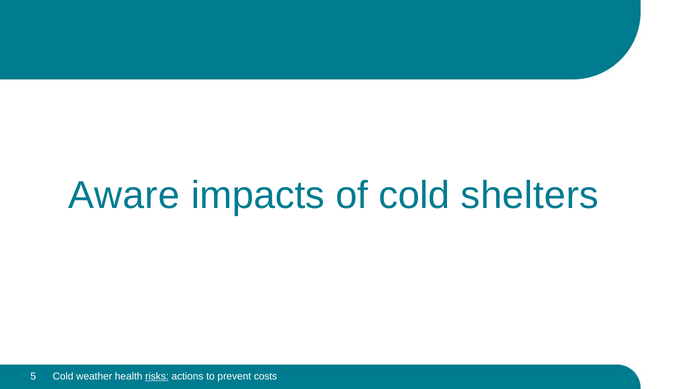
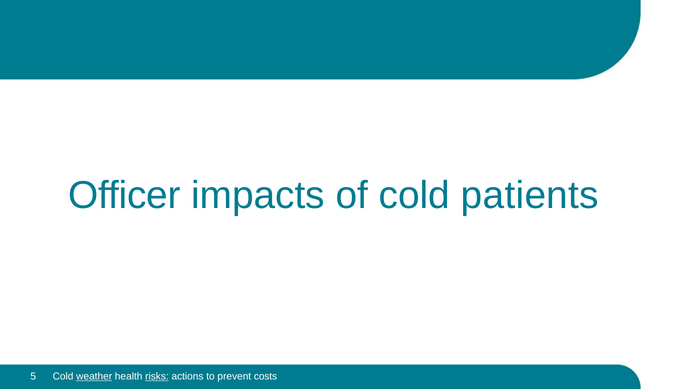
Aware: Aware -> Officer
shelters: shelters -> patients
weather underline: none -> present
